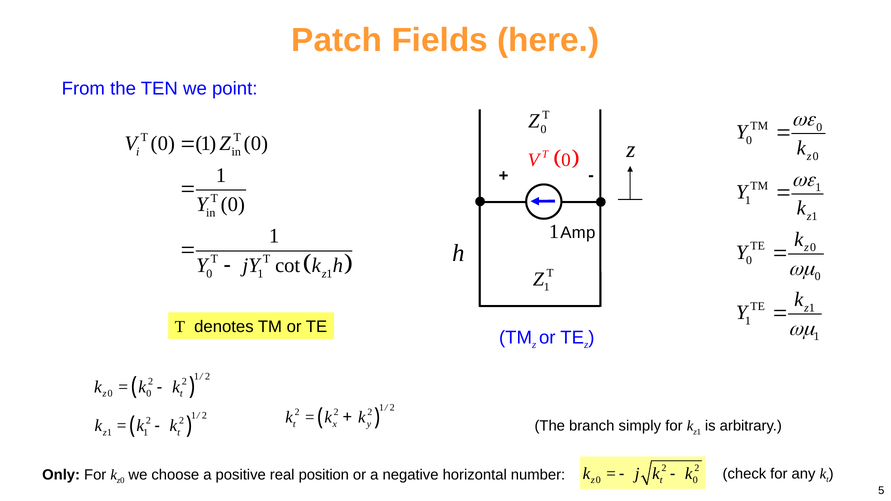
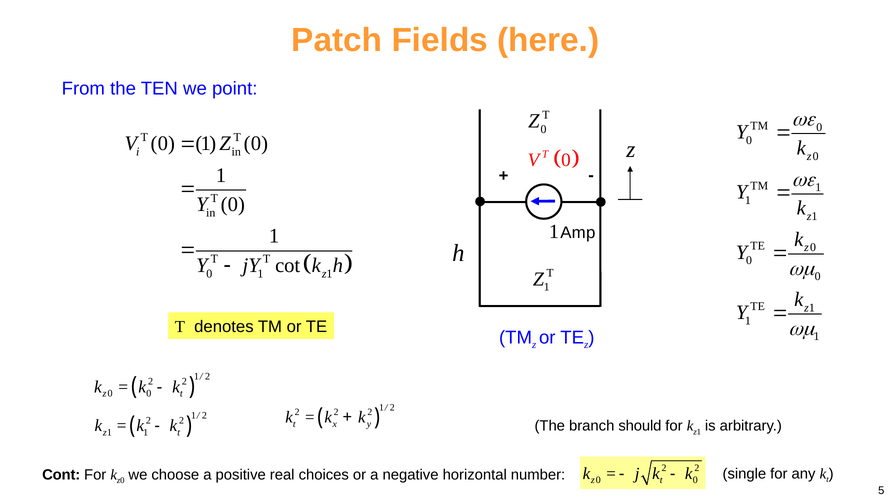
simply: simply -> should
check: check -> single
Only: Only -> Cont
position: position -> choices
